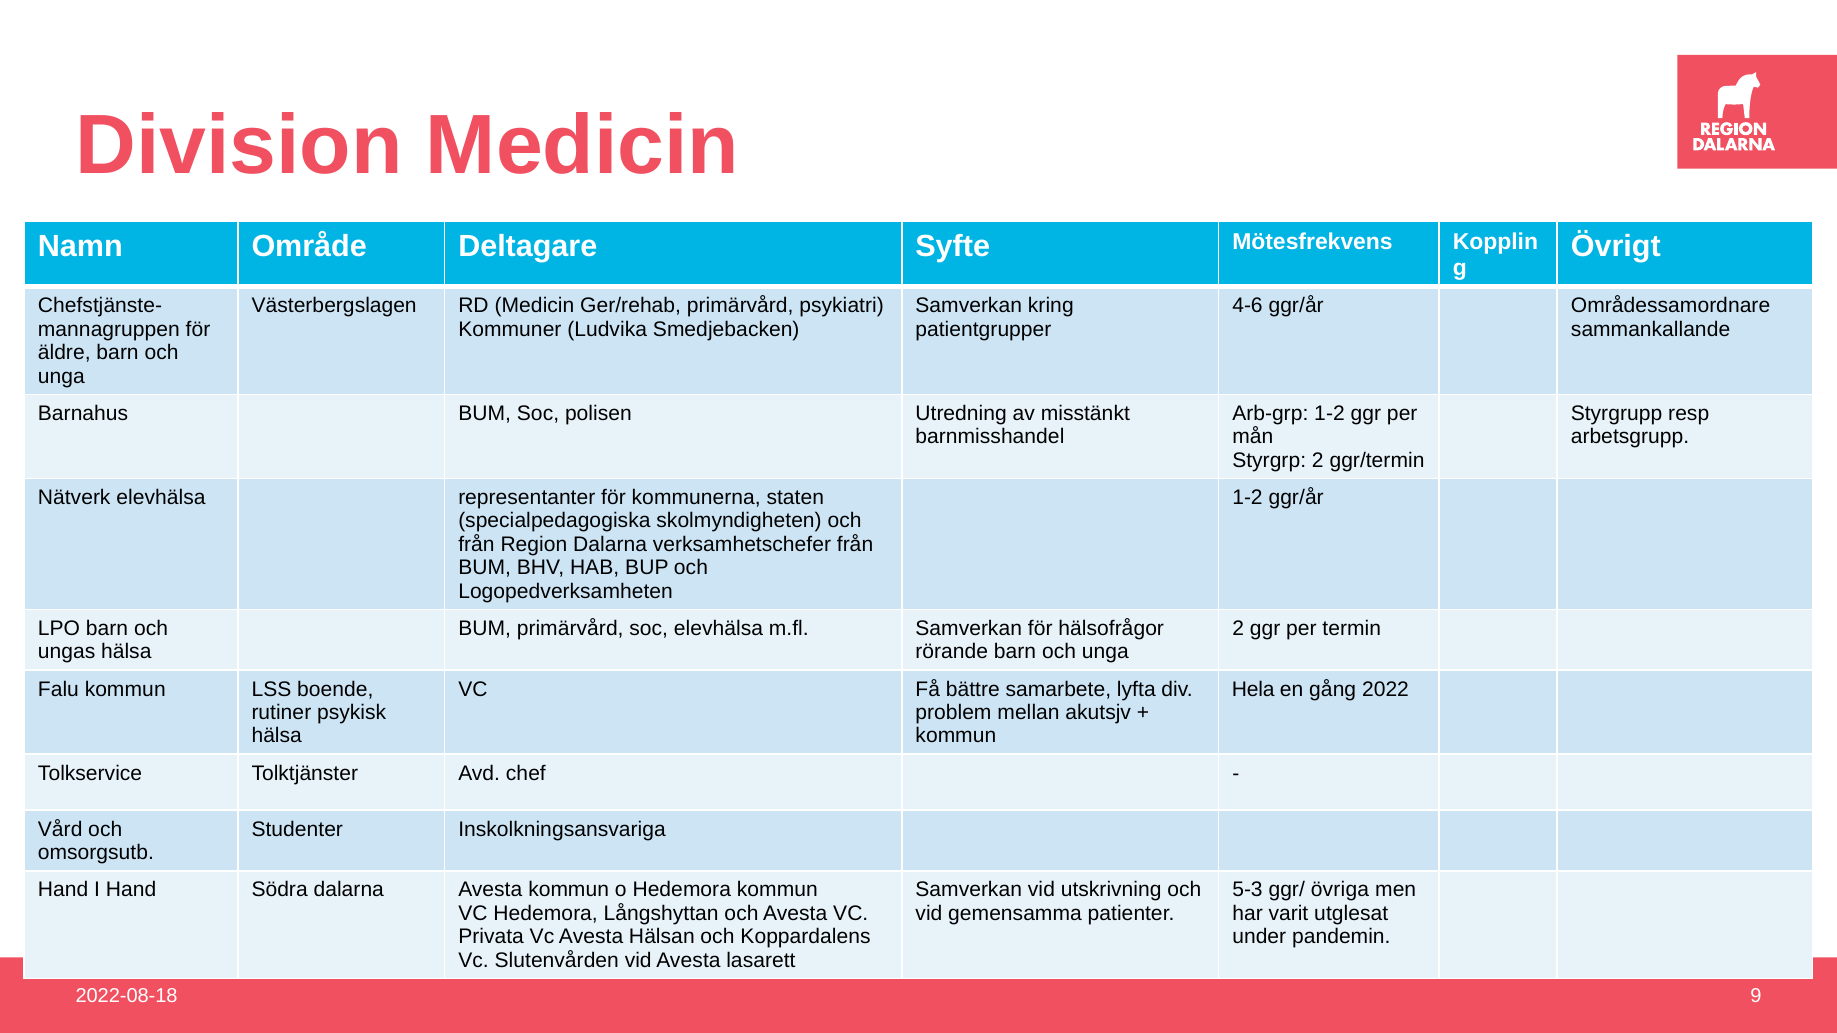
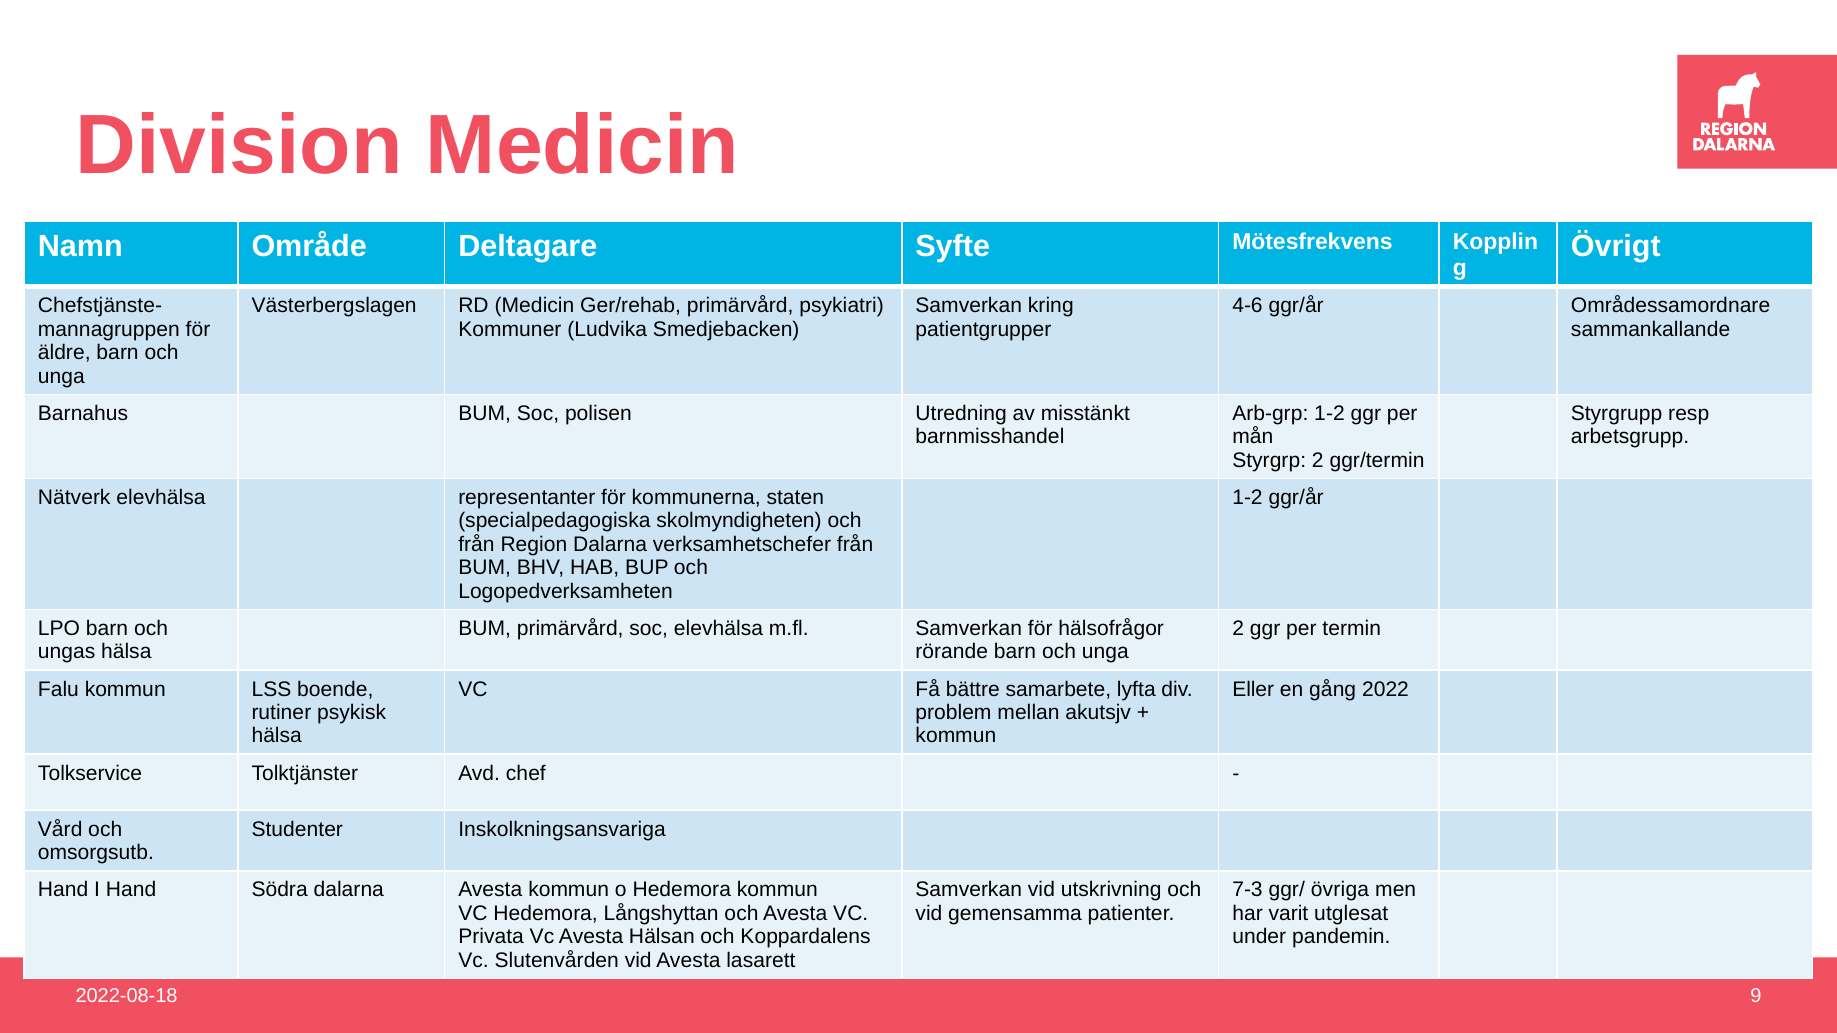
Hela: Hela -> Eller
5-3: 5-3 -> 7-3
